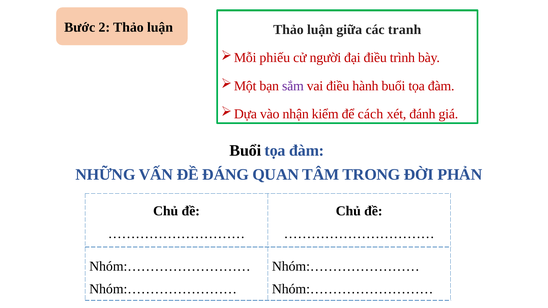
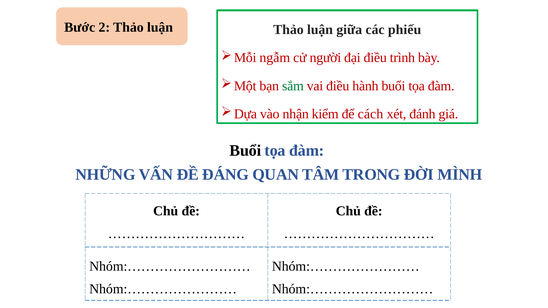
tranh: tranh -> phiếu
phiếu: phiếu -> ngẫm
sắm colour: purple -> green
PHẢN: PHẢN -> MÌNH
